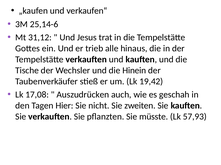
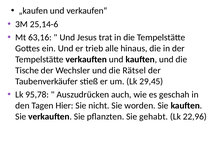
31,12: 31,12 -> 63,16
Hinein: Hinein -> Rätsel
19,42: 19,42 -> 29,45
17,08: 17,08 -> 95,78
zweiten: zweiten -> worden
müsste: müsste -> gehabt
57,93: 57,93 -> 22,96
